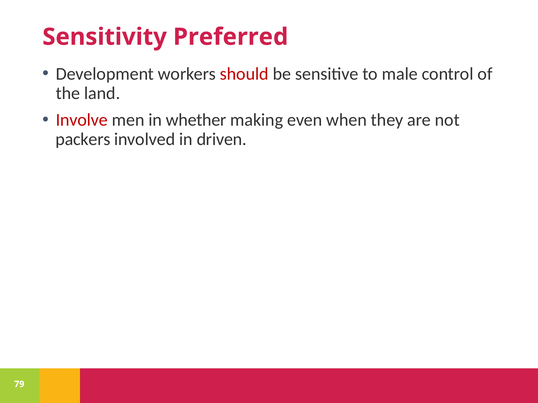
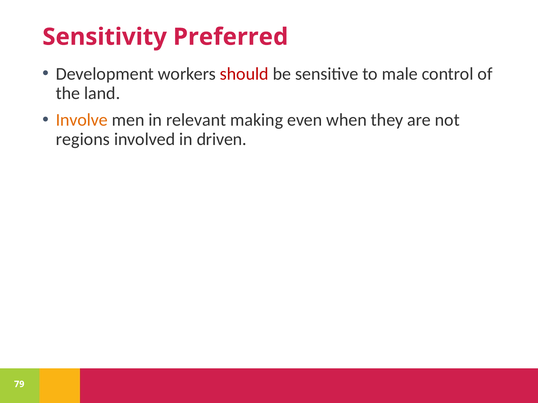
Involve colour: red -> orange
whether: whether -> relevant
packers: packers -> regions
